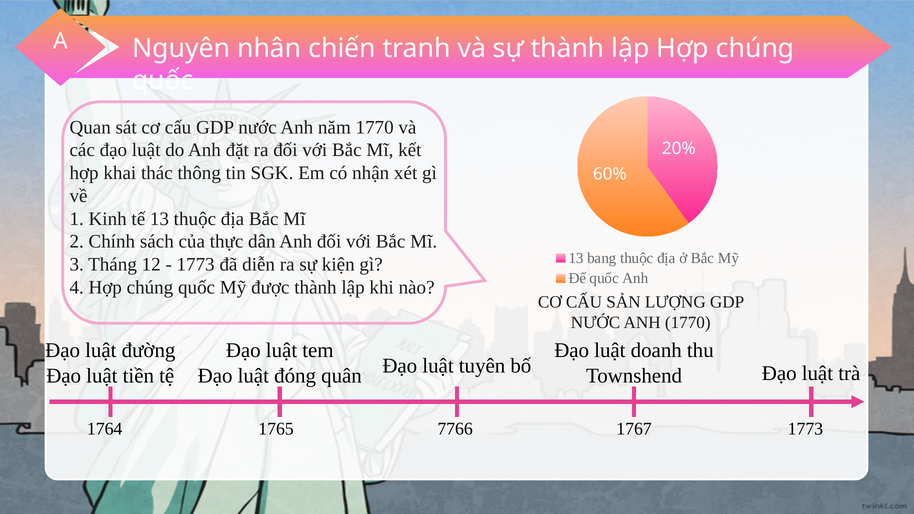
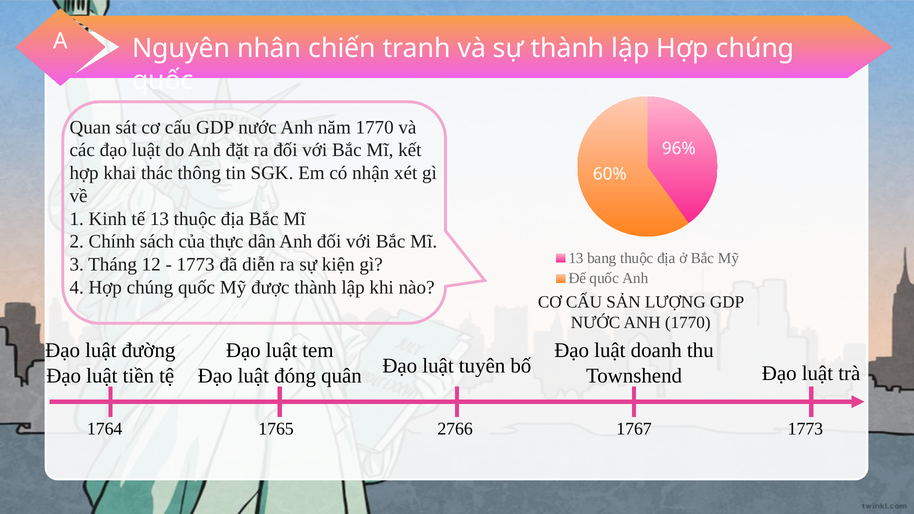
20%: 20% -> 96%
7766: 7766 -> 2766
